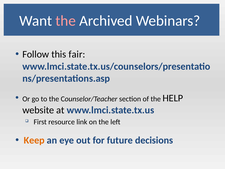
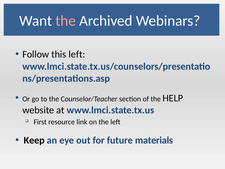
this fair: fair -> left
Keep colour: orange -> black
decisions: decisions -> materials
